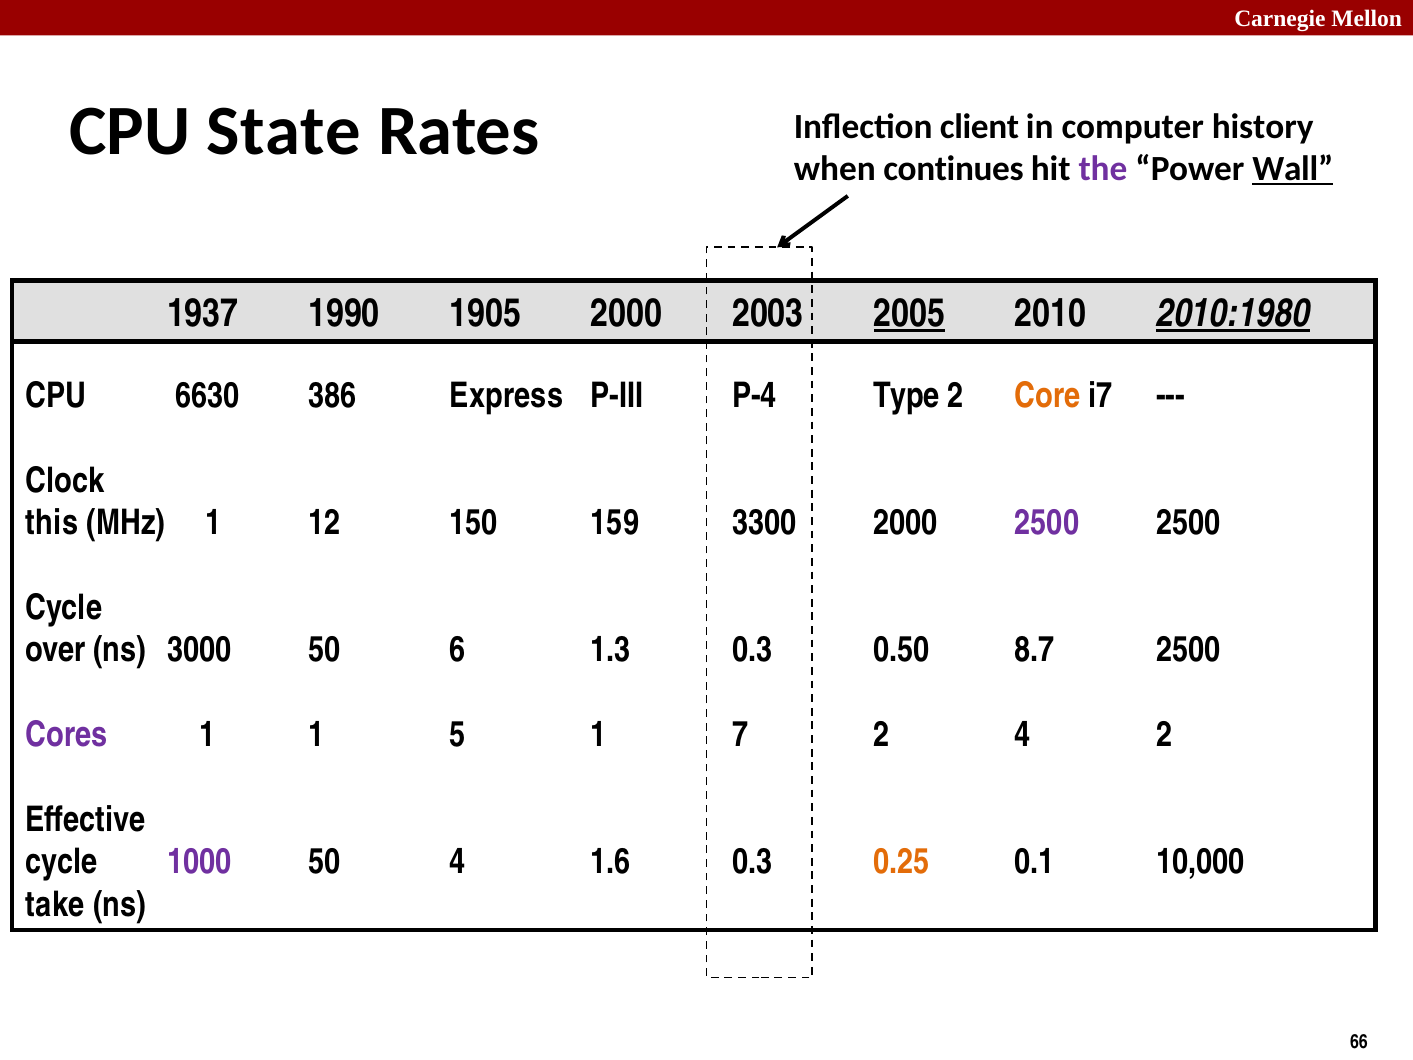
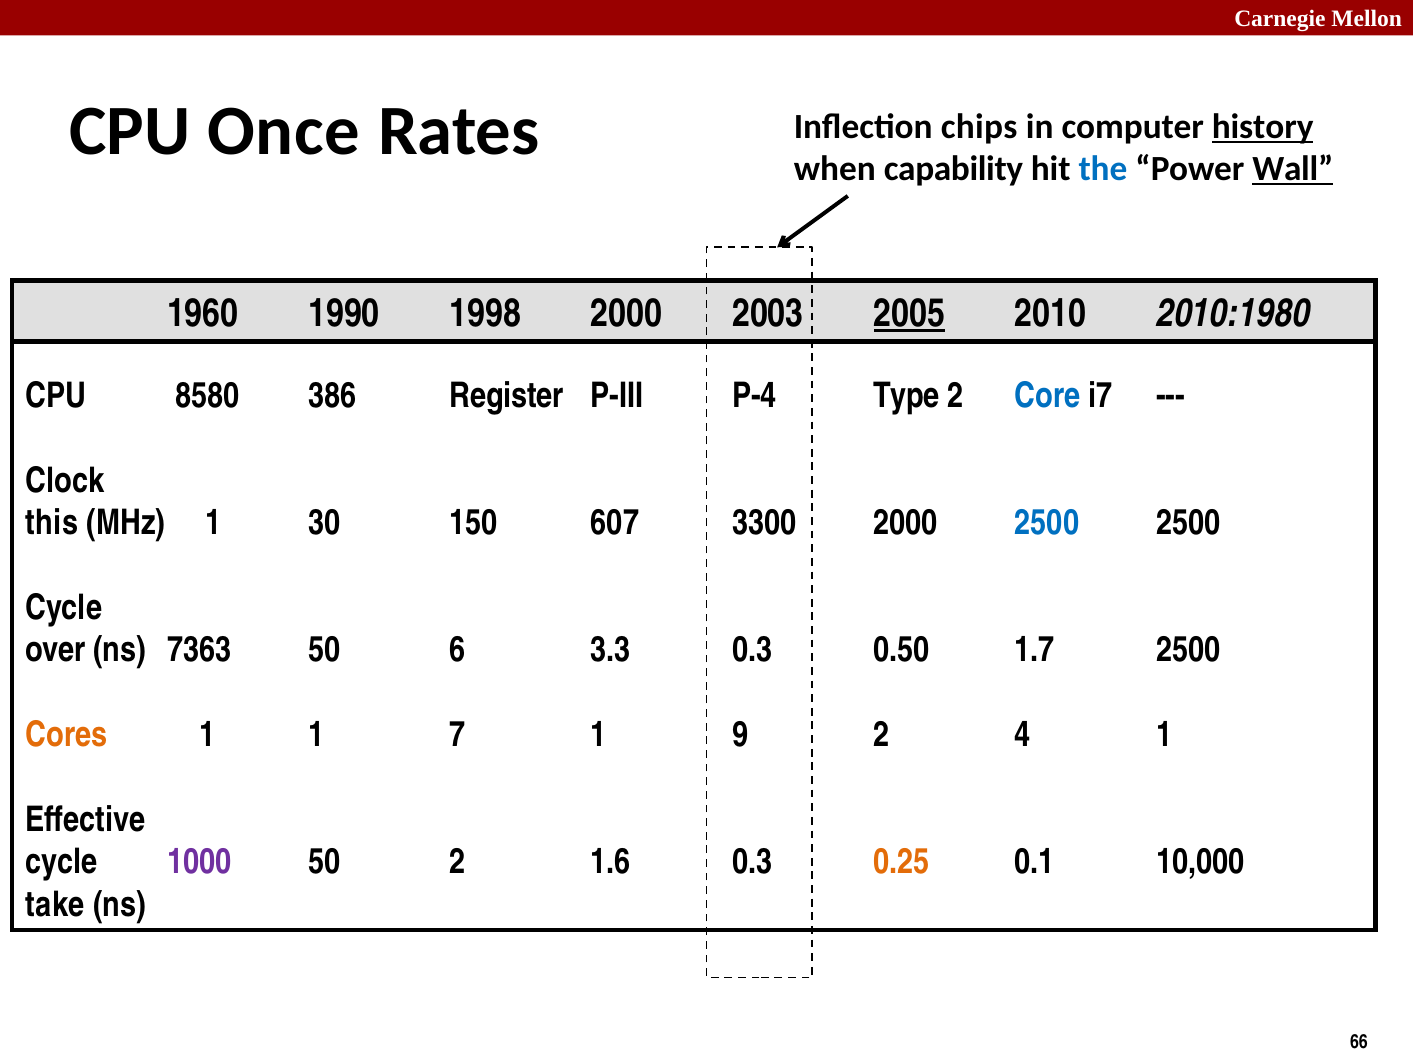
State: State -> Once
client: client -> chips
history underline: none -> present
continues: continues -> capability
the colour: purple -> blue
1937: 1937 -> 1960
1905: 1905 -> 1998
2010:1980 underline: present -> none
6630: 6630 -> 8580
Express: Express -> Register
Core colour: orange -> blue
12: 12 -> 30
159: 159 -> 607
2500 at (1047, 523) colour: purple -> blue
3000: 3000 -> 7363
1.3: 1.3 -> 3.3
8.7: 8.7 -> 1.7
Cores colour: purple -> orange
5: 5 -> 7
7: 7 -> 9
4 2: 2 -> 1
50 4: 4 -> 2
